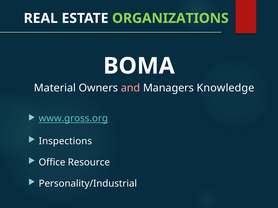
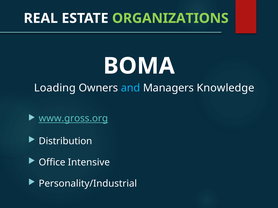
Material: Material -> Loading
and colour: pink -> light blue
Inspections: Inspections -> Distribution
Resource: Resource -> Intensive
